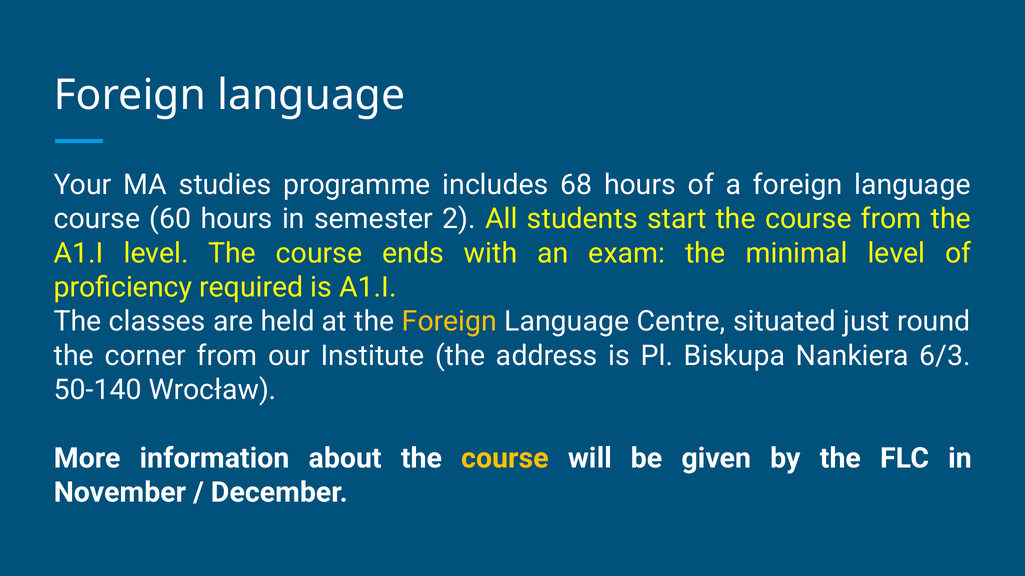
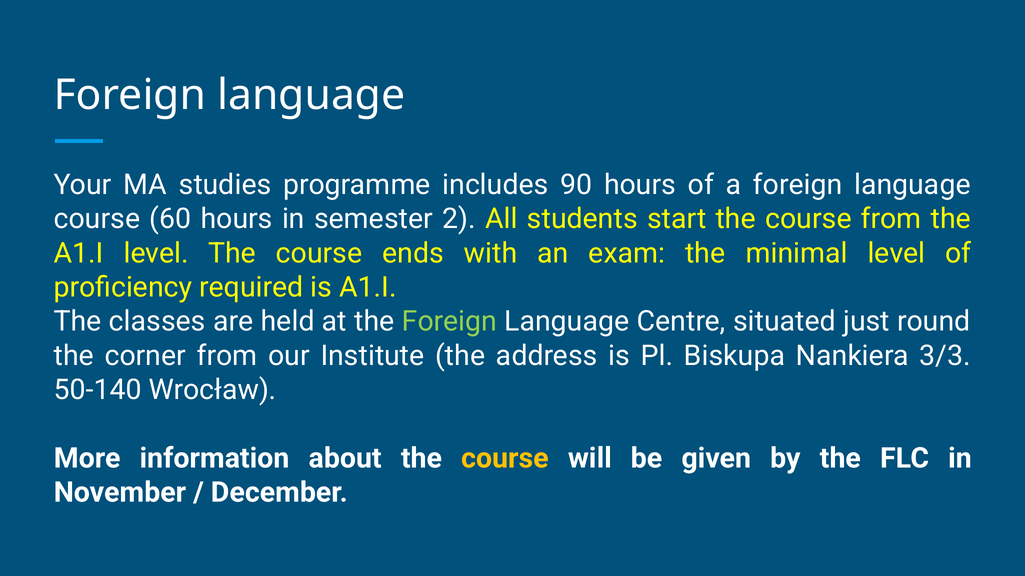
68: 68 -> 90
Foreign at (449, 322) colour: yellow -> light green
6/3: 6/3 -> 3/3
